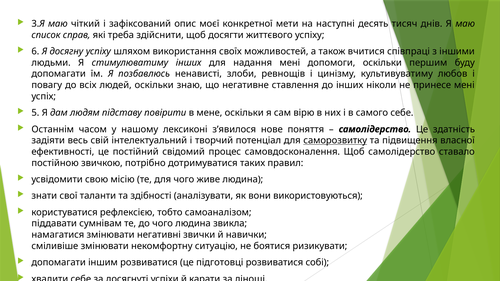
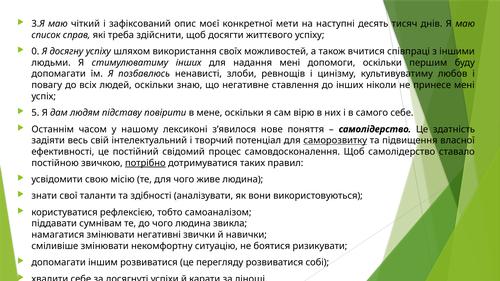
6: 6 -> 0
потрібно underline: none -> present
підготовці: підготовці -> перегляду
